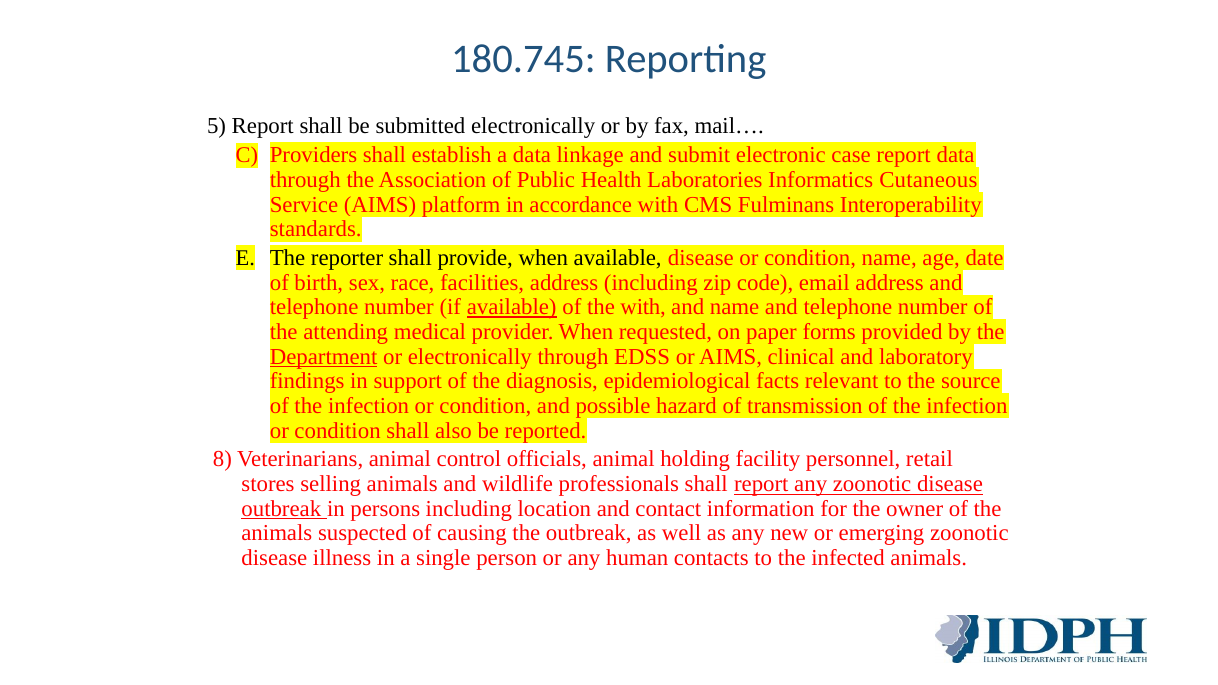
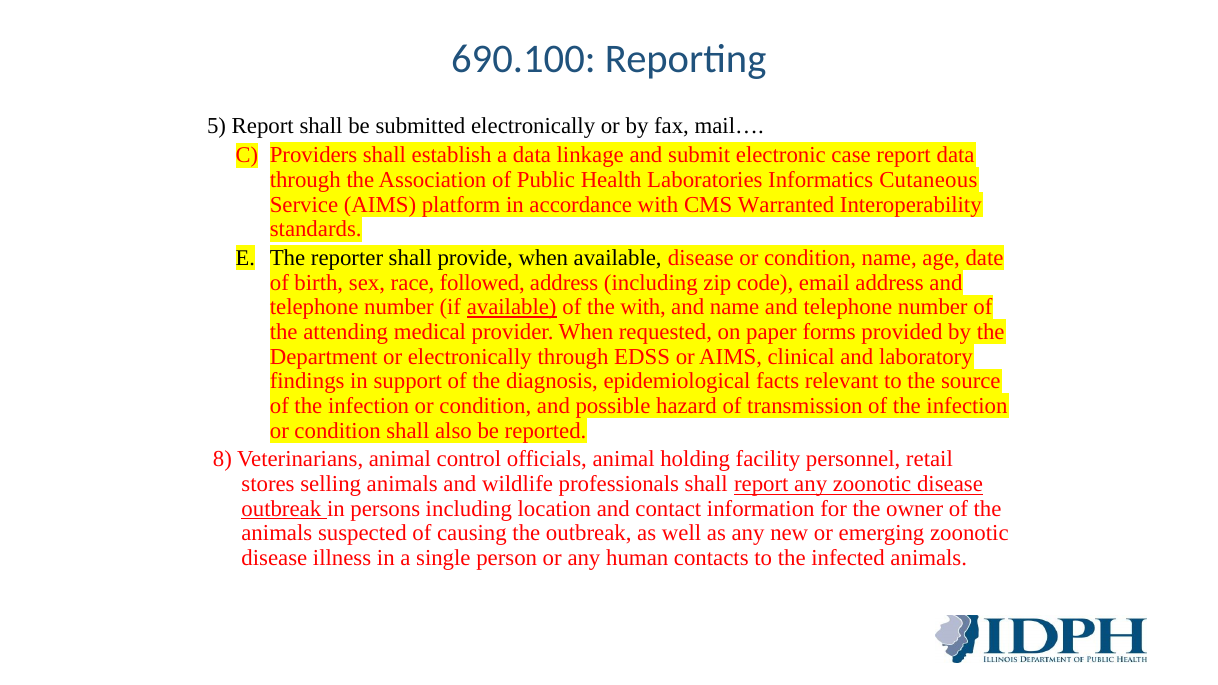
180.745: 180.745 -> 690.100
Fulminans: Fulminans -> Warranted
facilities: facilities -> followed
Department underline: present -> none
